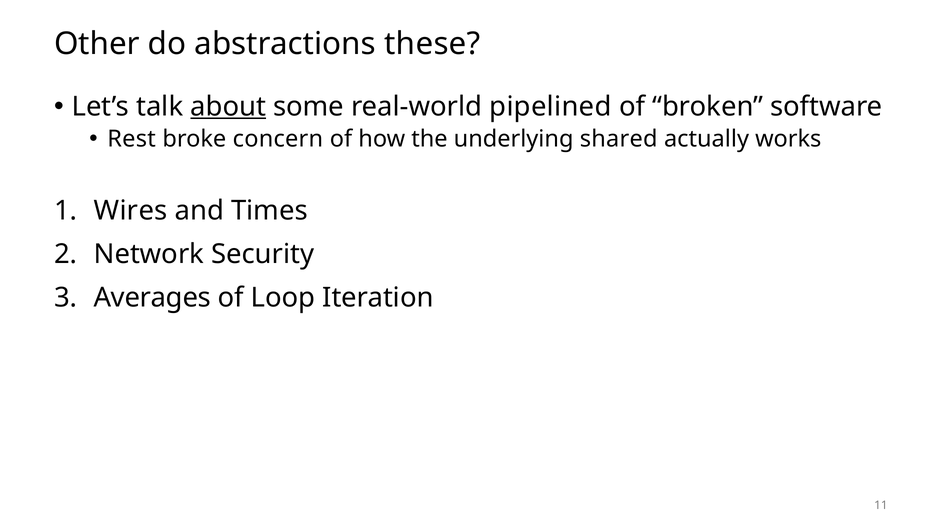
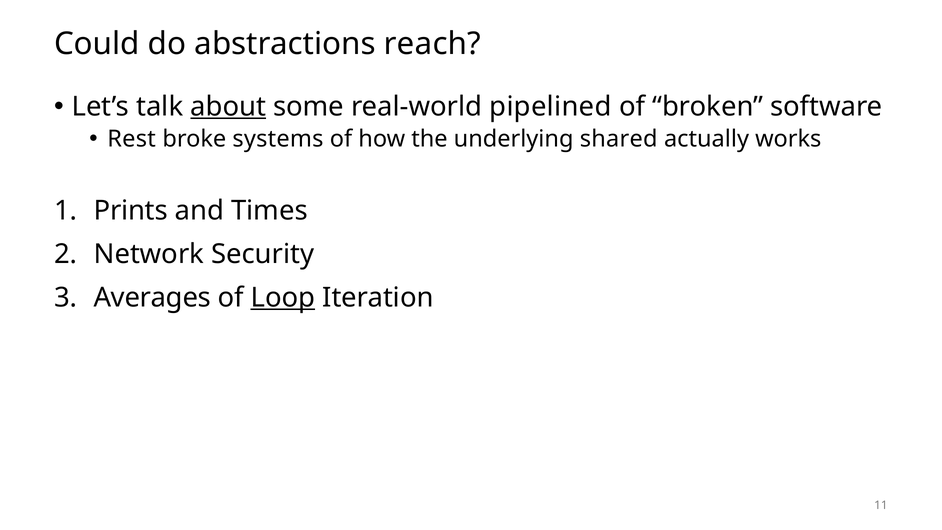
Other: Other -> Could
these: these -> reach
concern: concern -> systems
Wires: Wires -> Prints
Loop underline: none -> present
